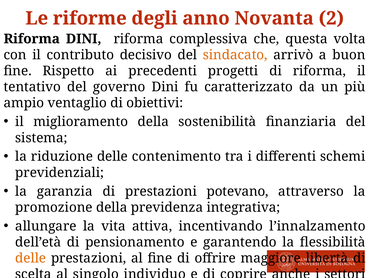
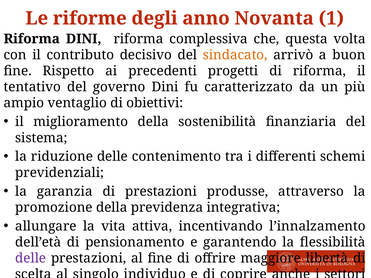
2: 2 -> 1
potevano: potevano -> produsse
delle at (31, 258) colour: orange -> purple
